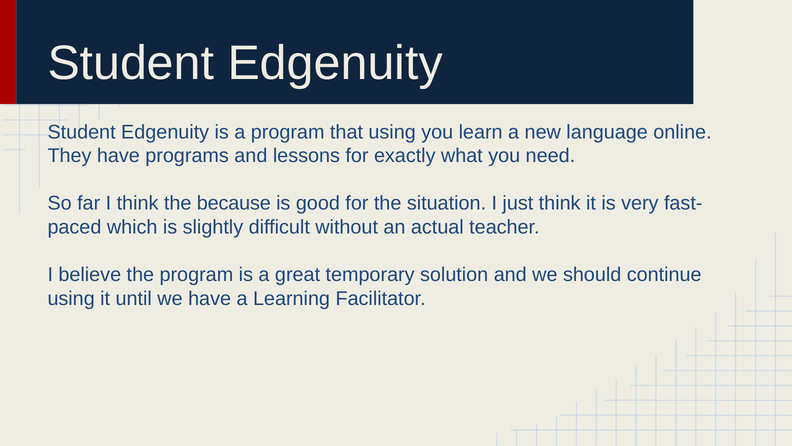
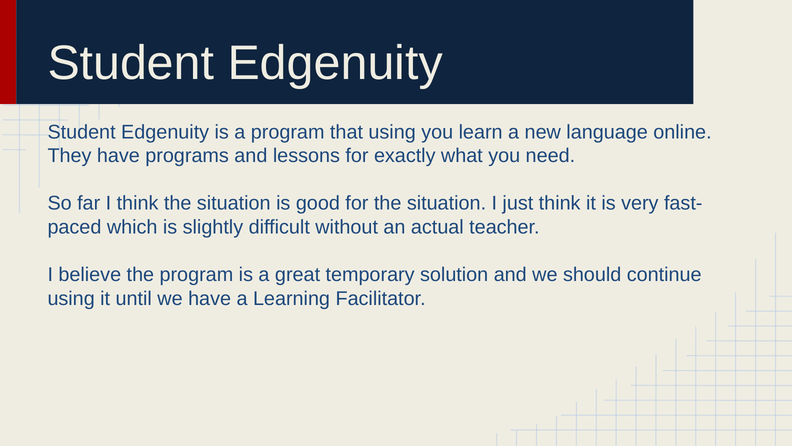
think the because: because -> situation
